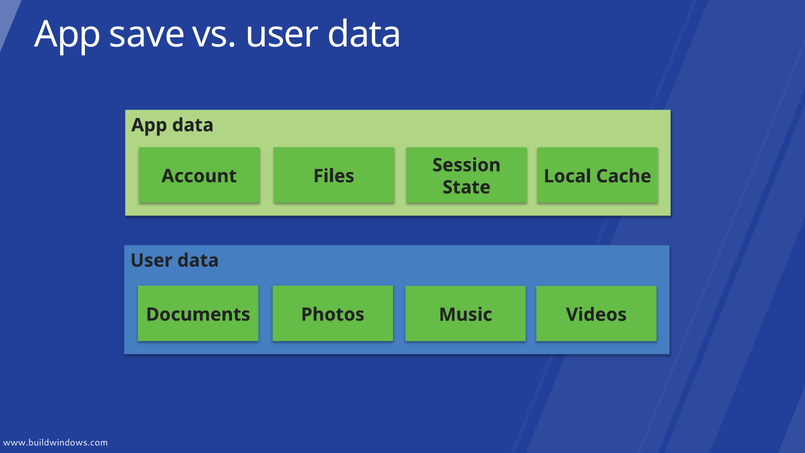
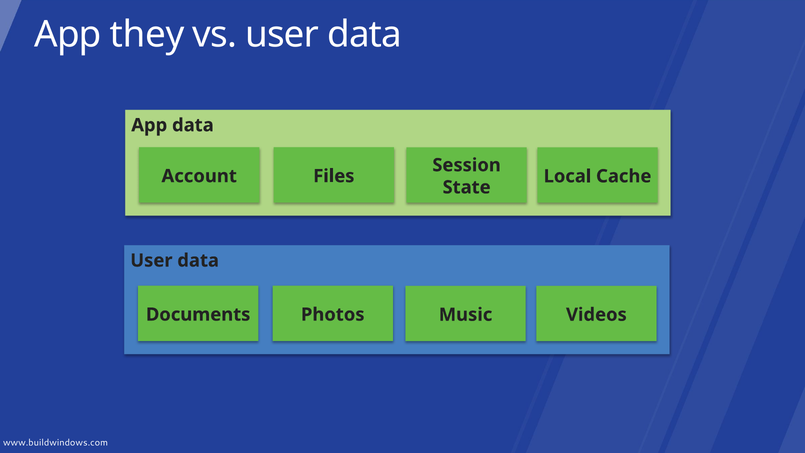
save: save -> they
